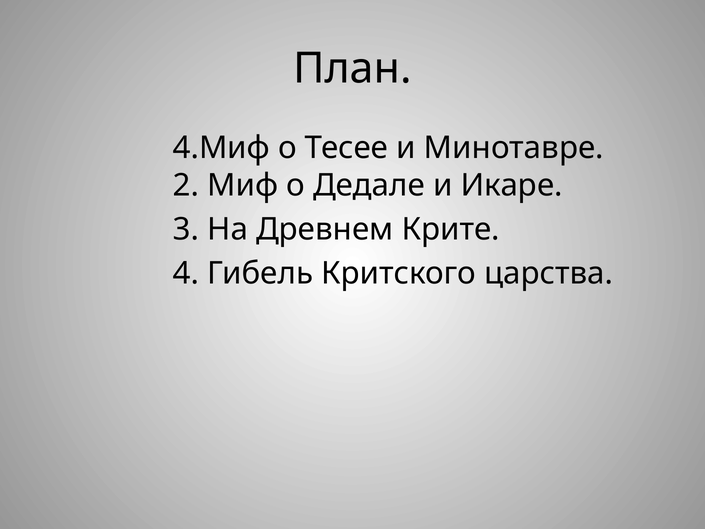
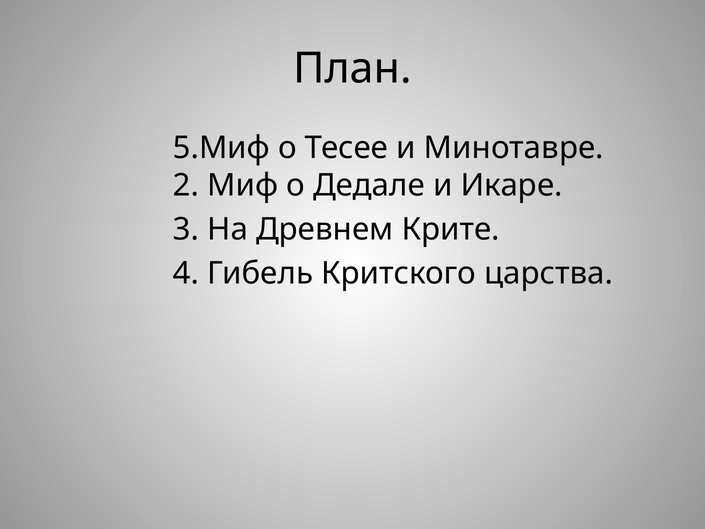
4.Миф: 4.Миф -> 5.Миф
